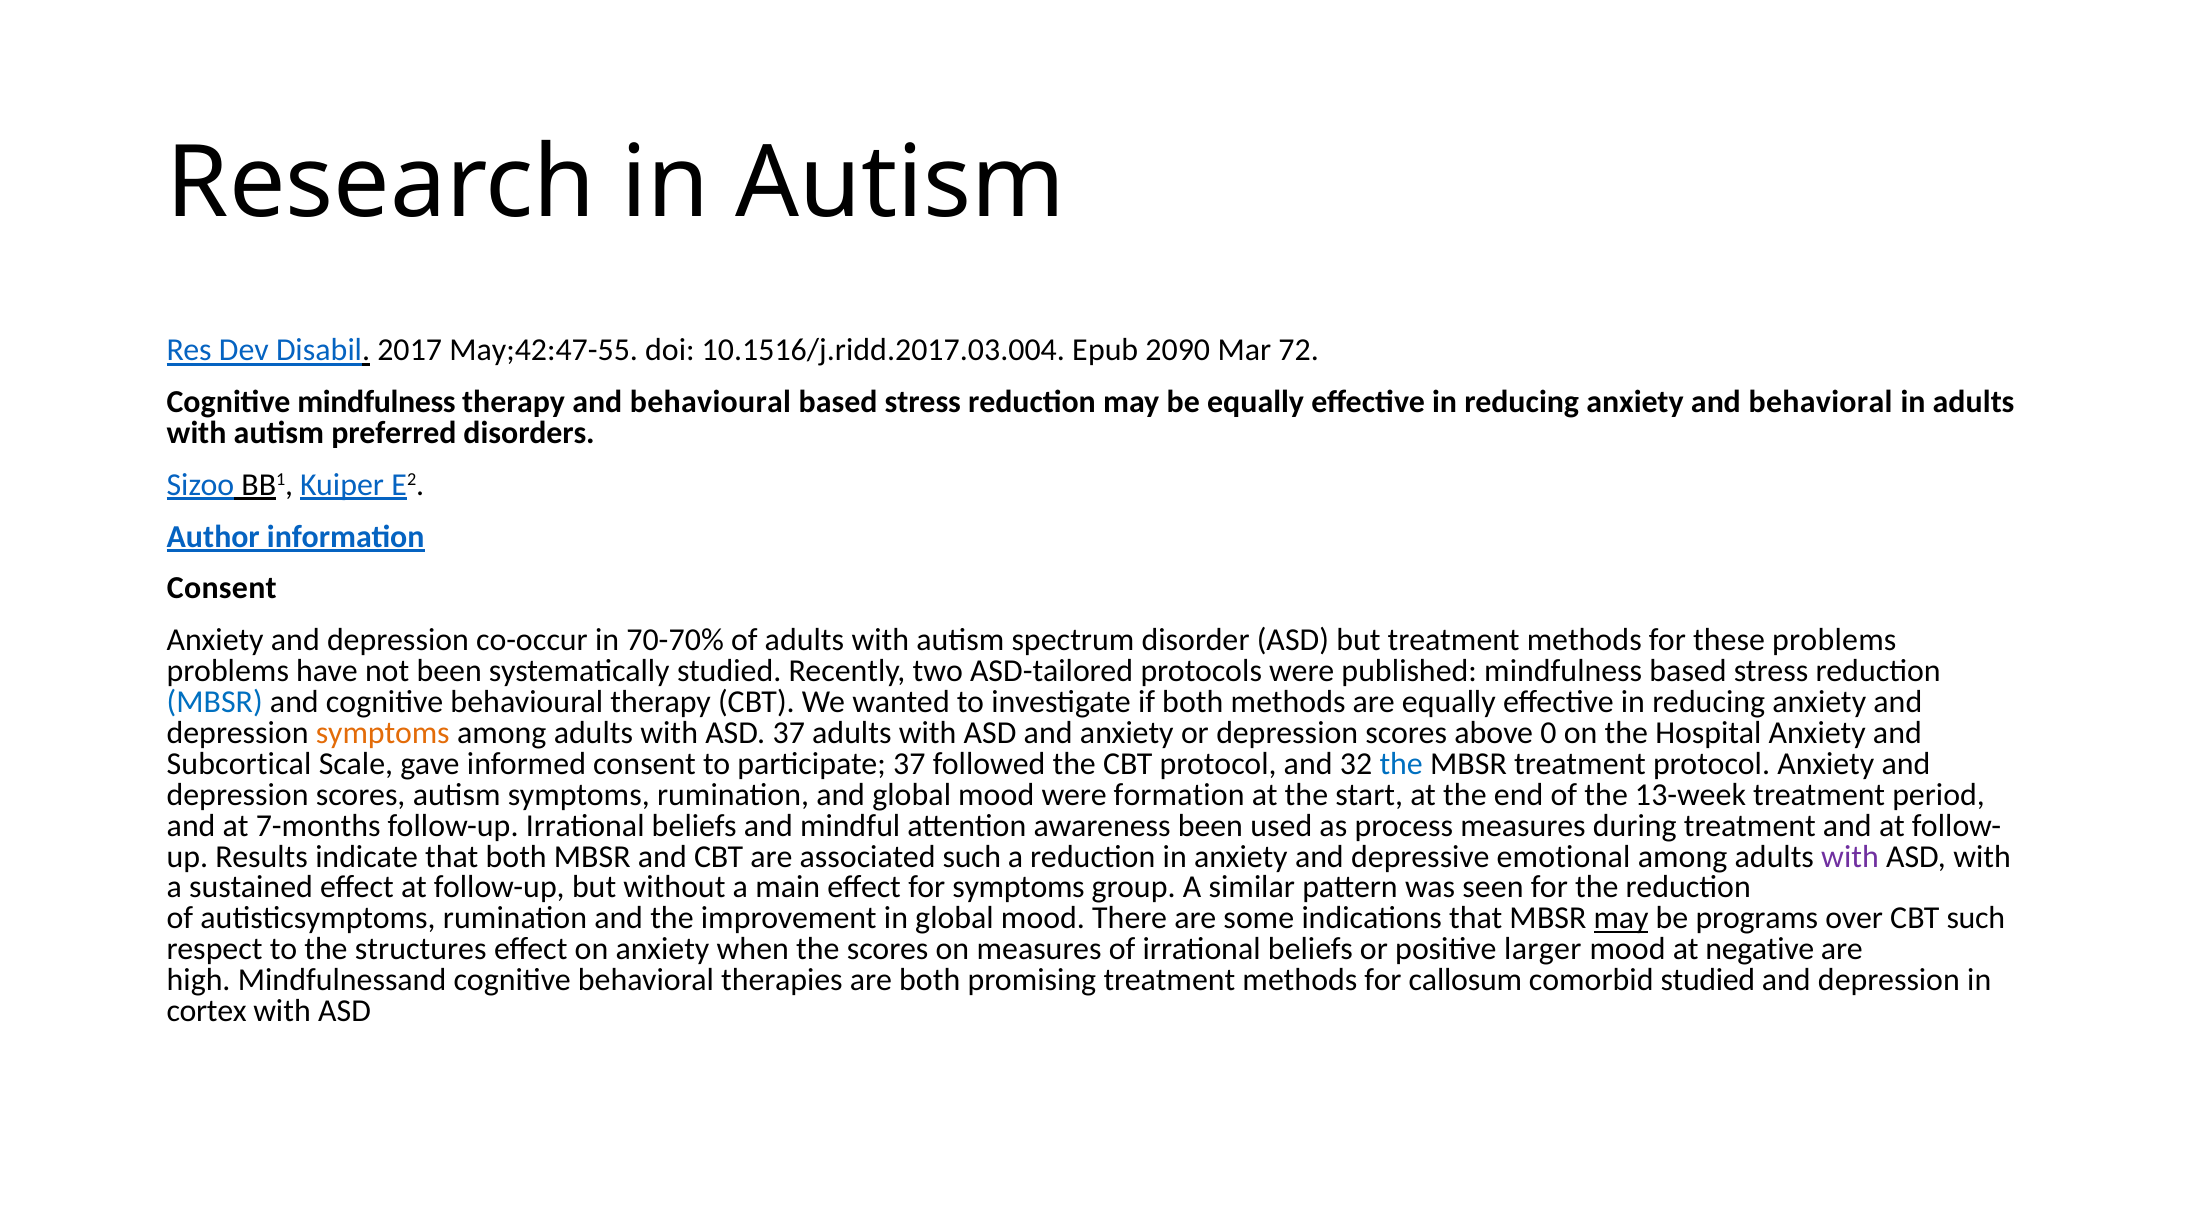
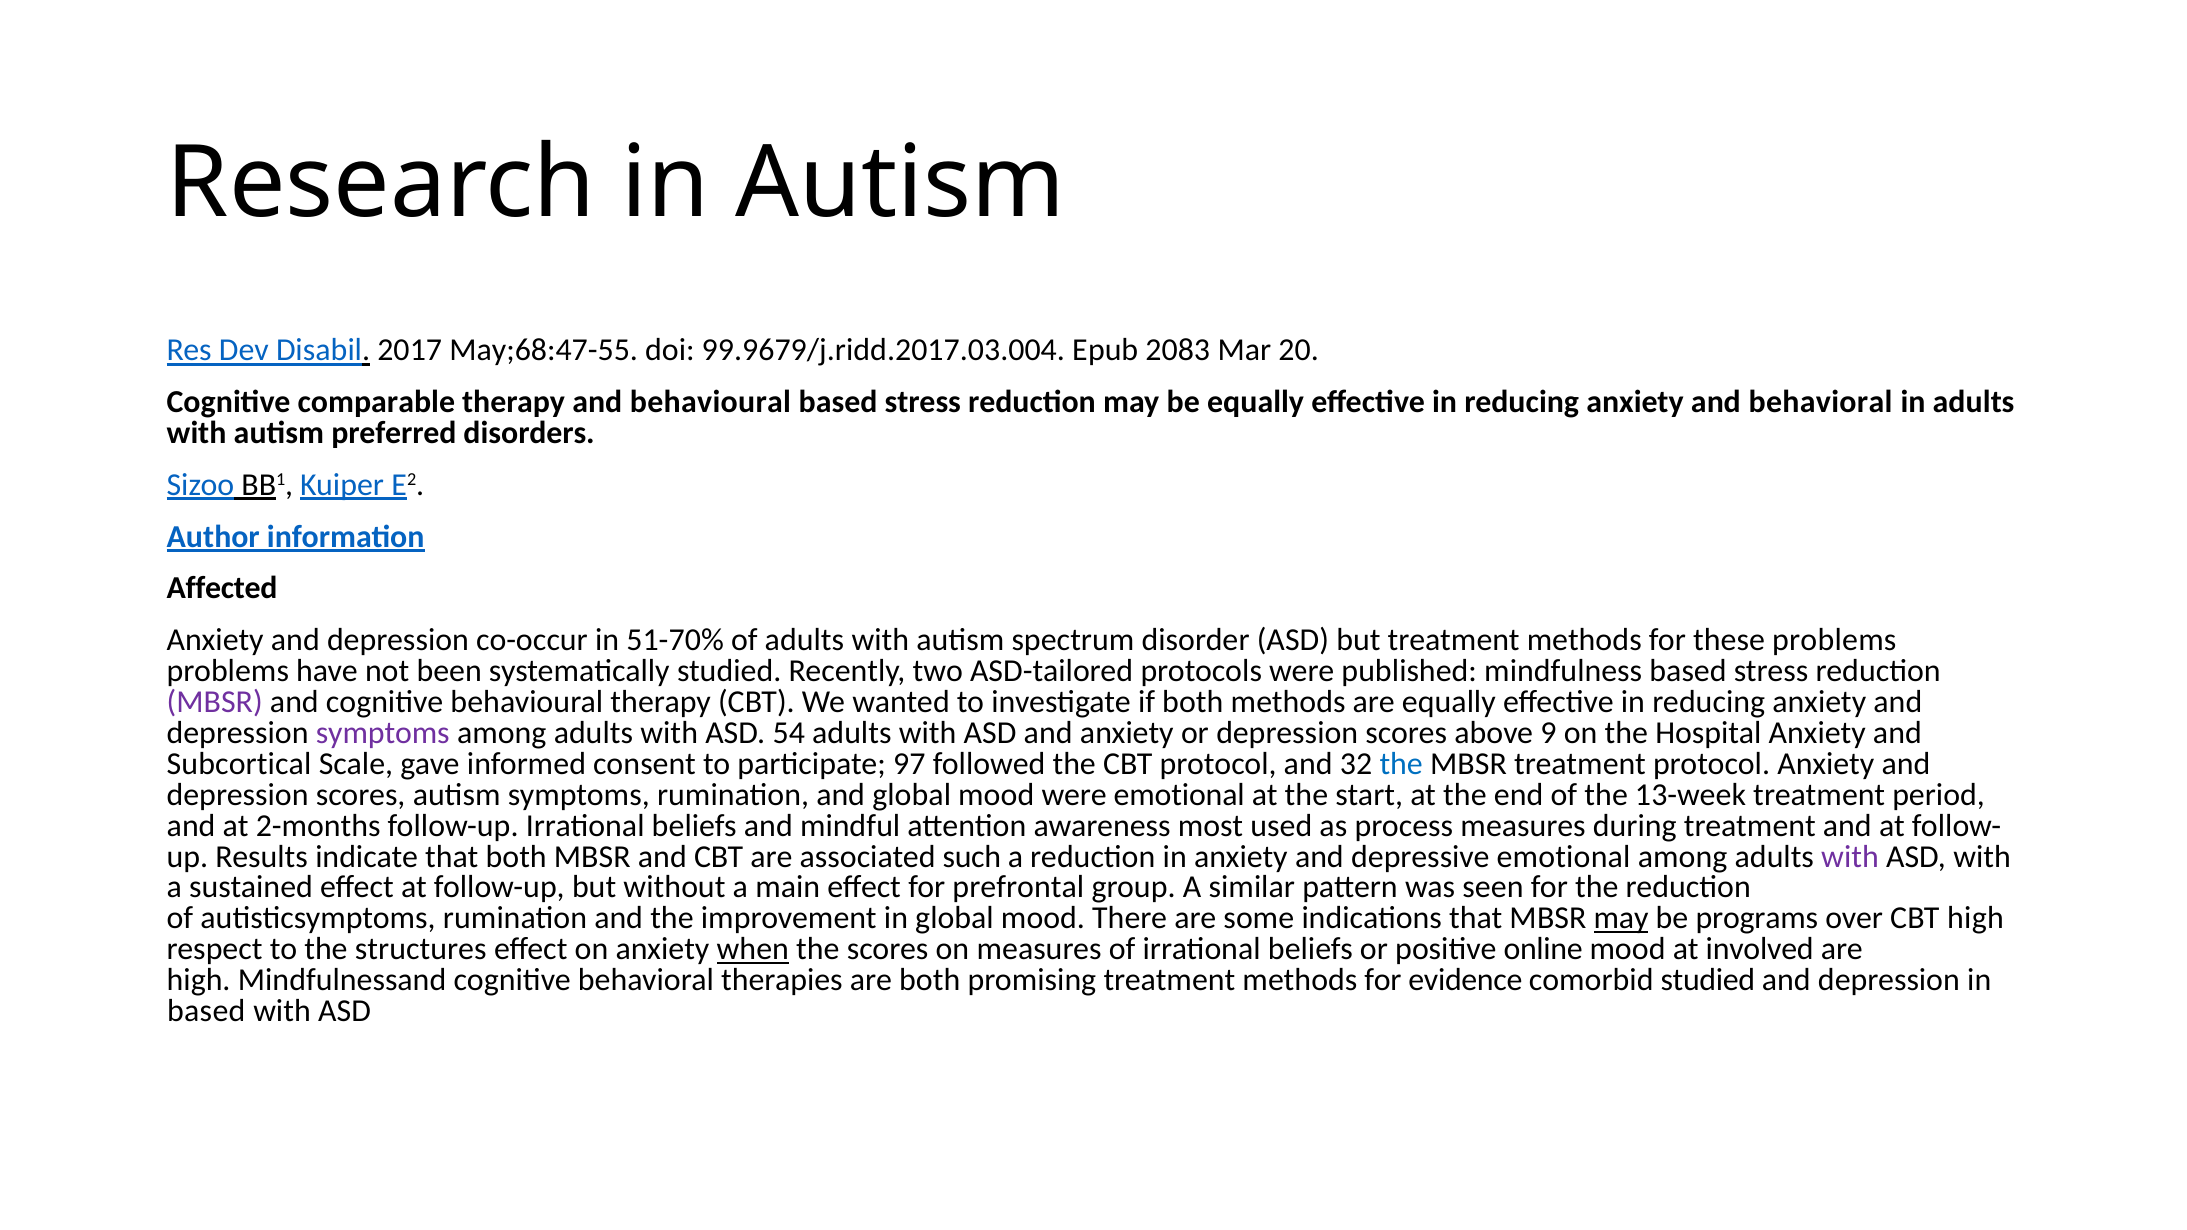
May;42:47-55: May;42:47-55 -> May;68:47-55
10.1516/j.ridd.2017.03.004: 10.1516/j.ridd.2017.03.004 -> 99.9679/j.ridd.2017.03.004
2090: 2090 -> 2083
72: 72 -> 20
Cognitive mindfulness: mindfulness -> comparable
Consent at (222, 588): Consent -> Affected
70-70%: 70-70% -> 51-70%
MBSR at (215, 702) colour: blue -> purple
symptoms at (383, 733) colour: orange -> purple
ASD 37: 37 -> 54
0: 0 -> 9
participate 37: 37 -> 97
were formation: formation -> emotional
7-months: 7-months -> 2-months
awareness been: been -> most
for symptoms: symptoms -> prefrontal
CBT such: such -> high
when underline: none -> present
larger: larger -> online
negative: negative -> involved
callosum: callosum -> evidence
cortex at (207, 1012): cortex -> based
